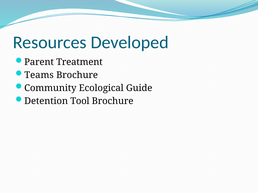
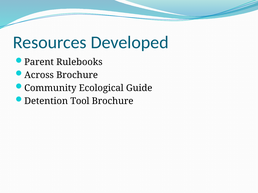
Treatment: Treatment -> Rulebooks
Teams: Teams -> Across
